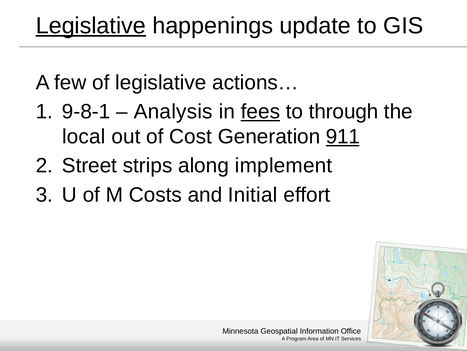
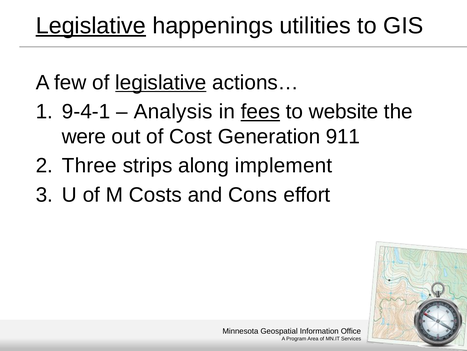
update: update -> utilities
legislative at (161, 82) underline: none -> present
9-8-1: 9-8-1 -> 9-4-1
through: through -> website
local: local -> were
911 underline: present -> none
Street: Street -> Three
Initial: Initial -> Cons
